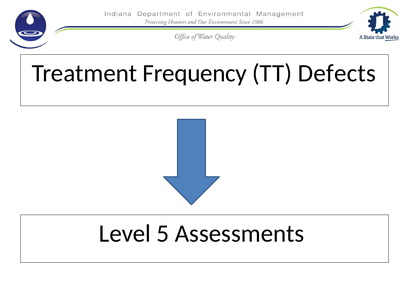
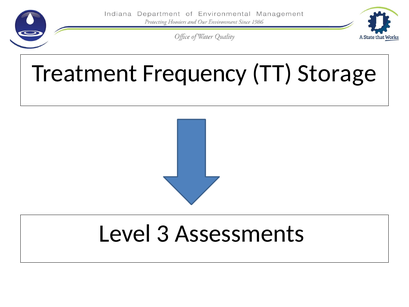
Defects: Defects -> Storage
5: 5 -> 3
